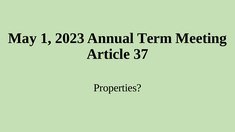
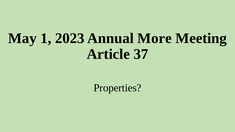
Term: Term -> More
